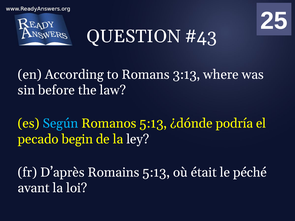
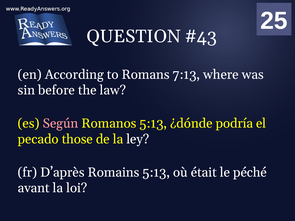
3:13: 3:13 -> 7:13
Según colour: light blue -> pink
begin: begin -> those
